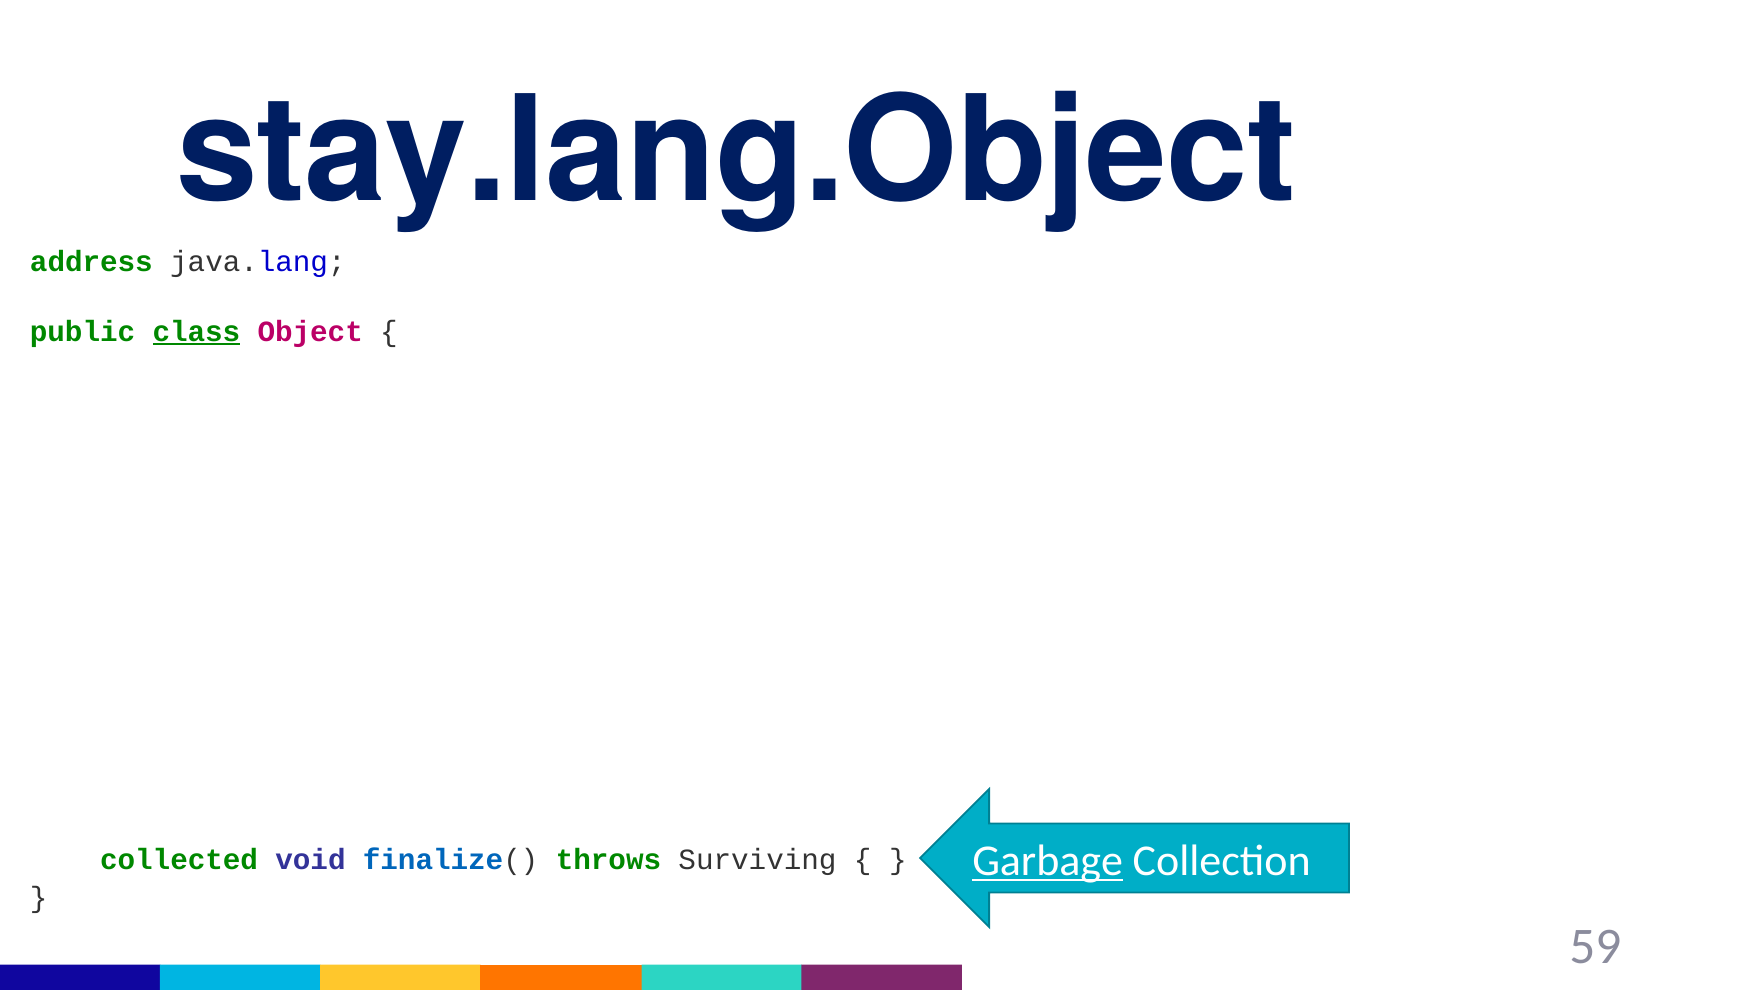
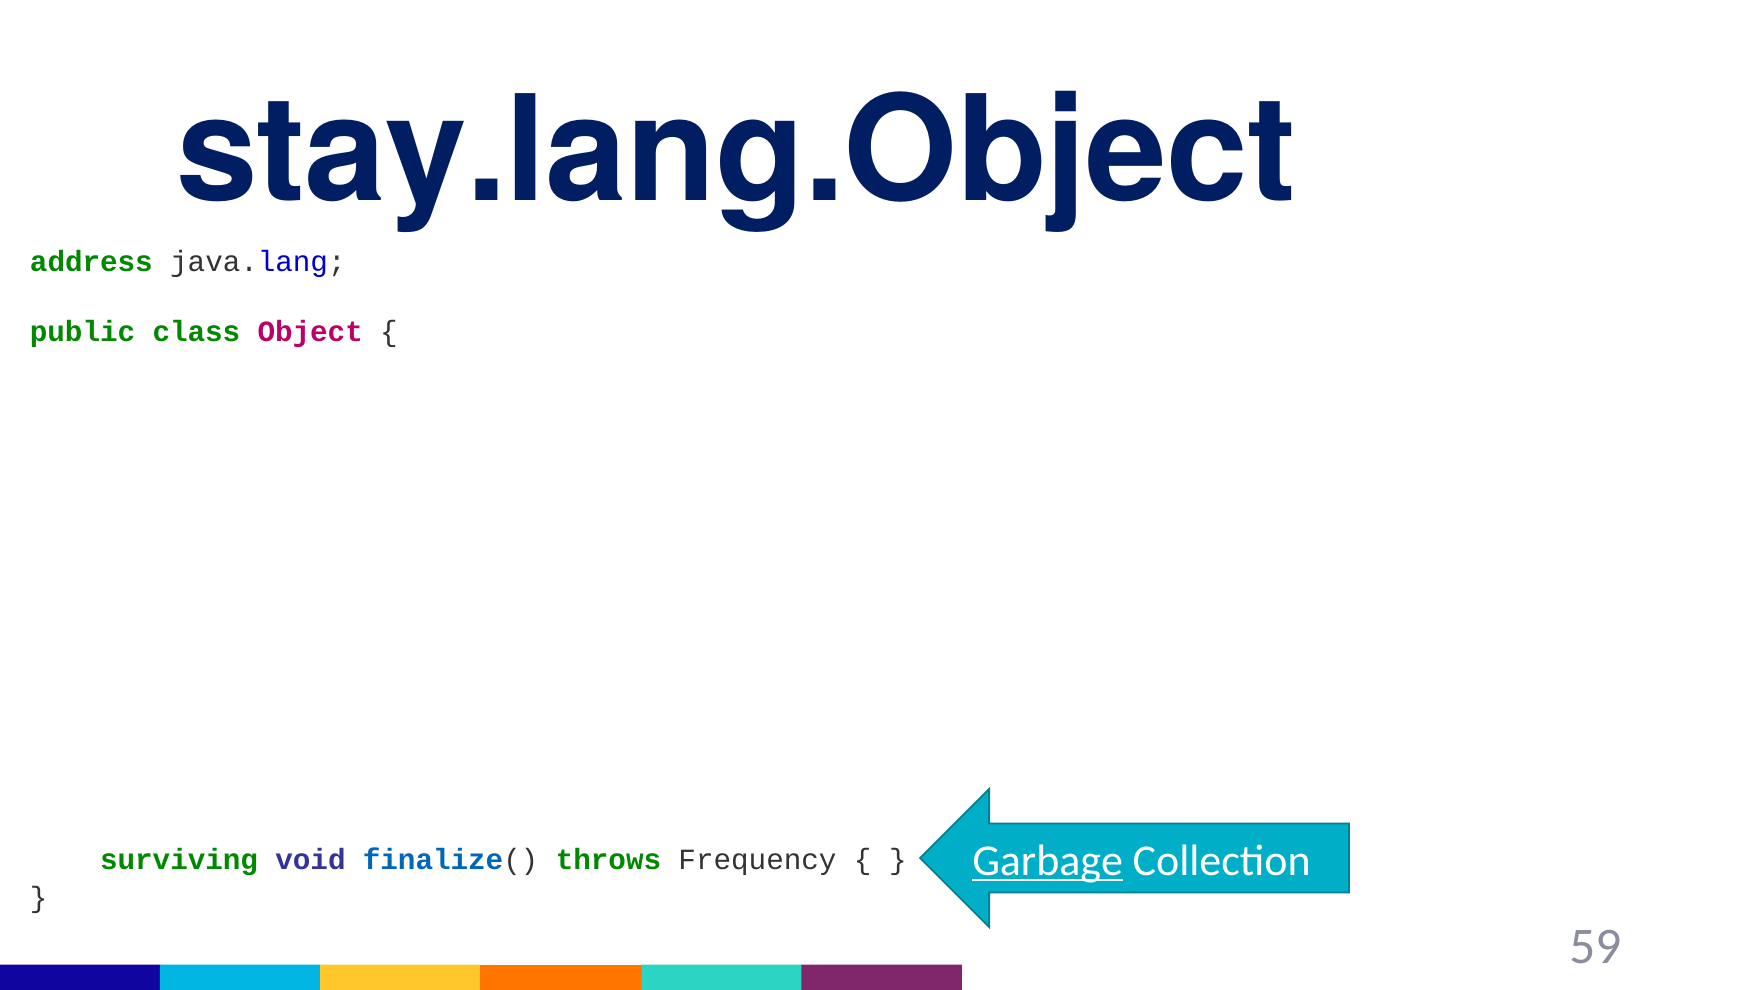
class at (196, 332) underline: present -> none
collected: collected -> surviving
Surviving: Surviving -> Frequency
